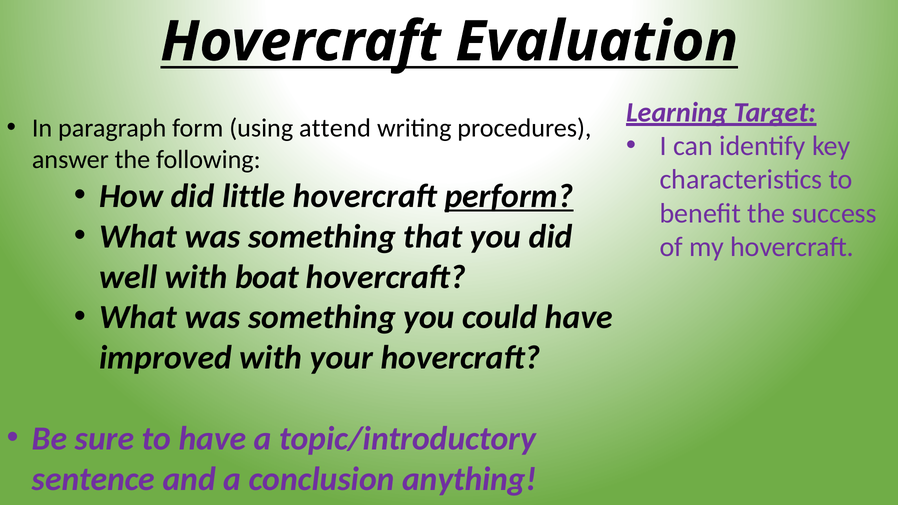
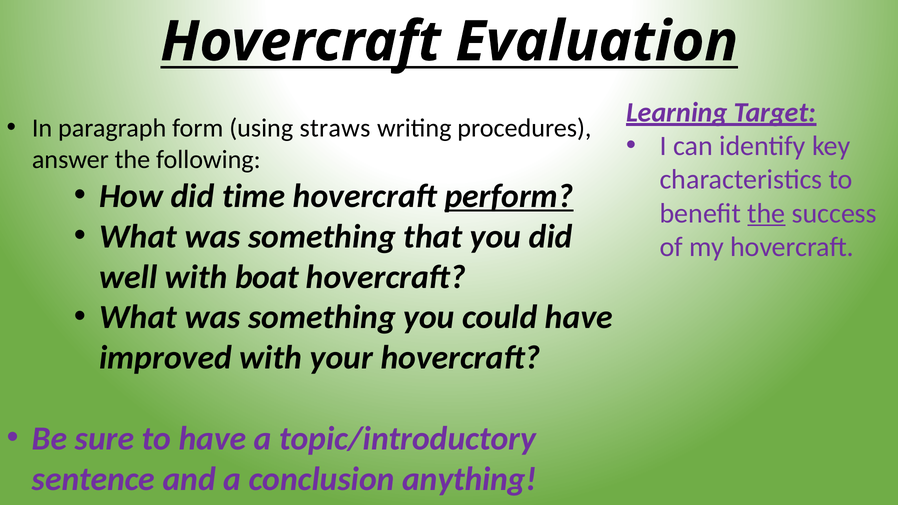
attend: attend -> straws
little: little -> time
the at (766, 213) underline: none -> present
